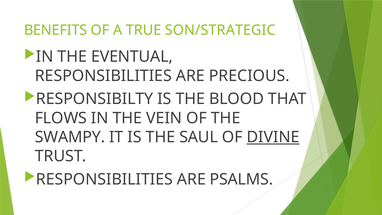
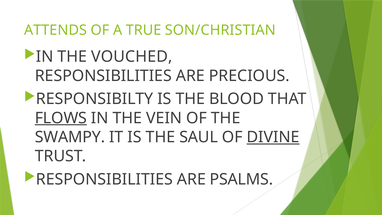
BENEFITS: BENEFITS -> ATTENDS
SON/STRATEGIC: SON/STRATEGIC -> SON/CHRISTIAN
EVENTUAL: EVENTUAL -> VOUCHED
FLOWS underline: none -> present
